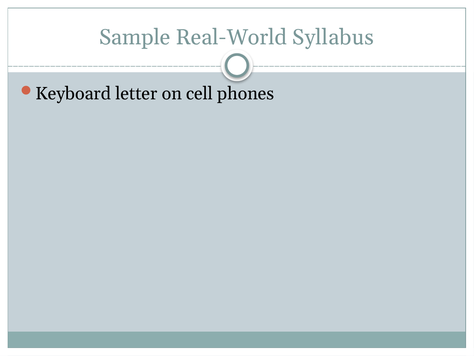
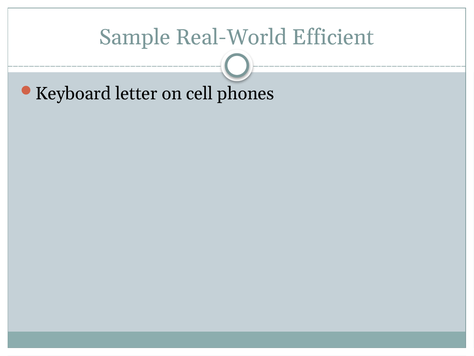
Syllabus: Syllabus -> Efficient
